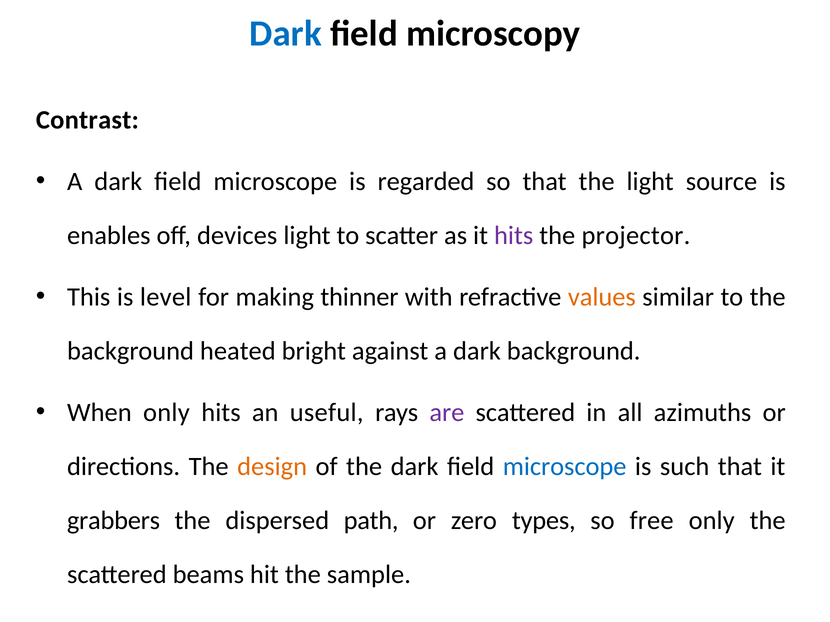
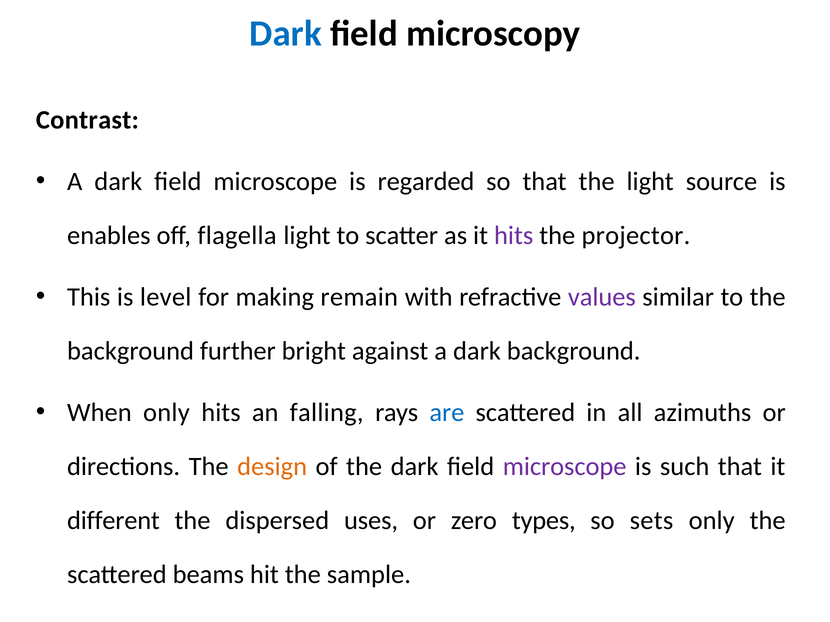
devices: devices -> flagella
thinner: thinner -> remain
values colour: orange -> purple
heated: heated -> further
useful: useful -> falling
are colour: purple -> blue
microscope at (565, 467) colour: blue -> purple
grabbers: grabbers -> different
path: path -> uses
free: free -> sets
